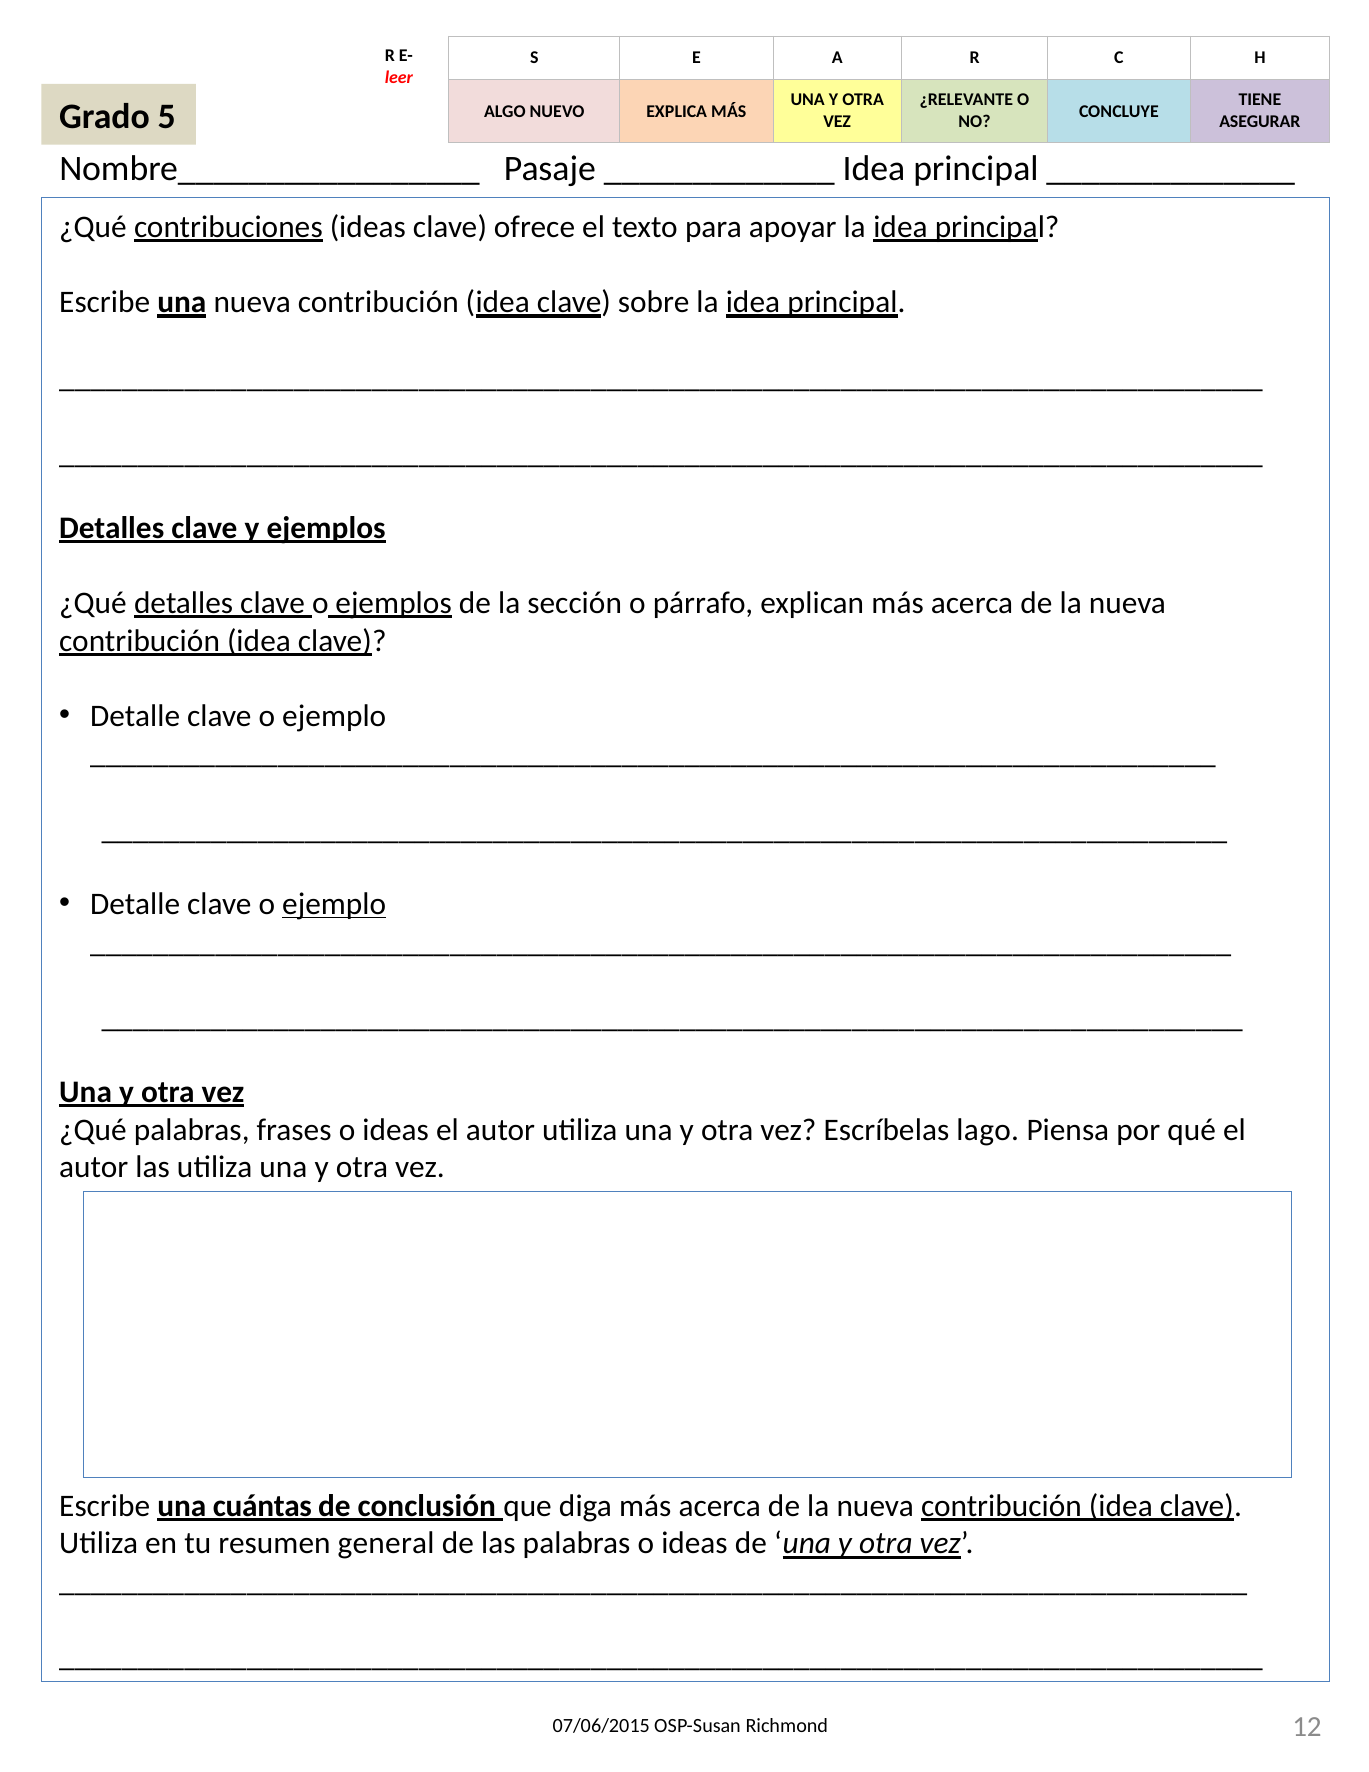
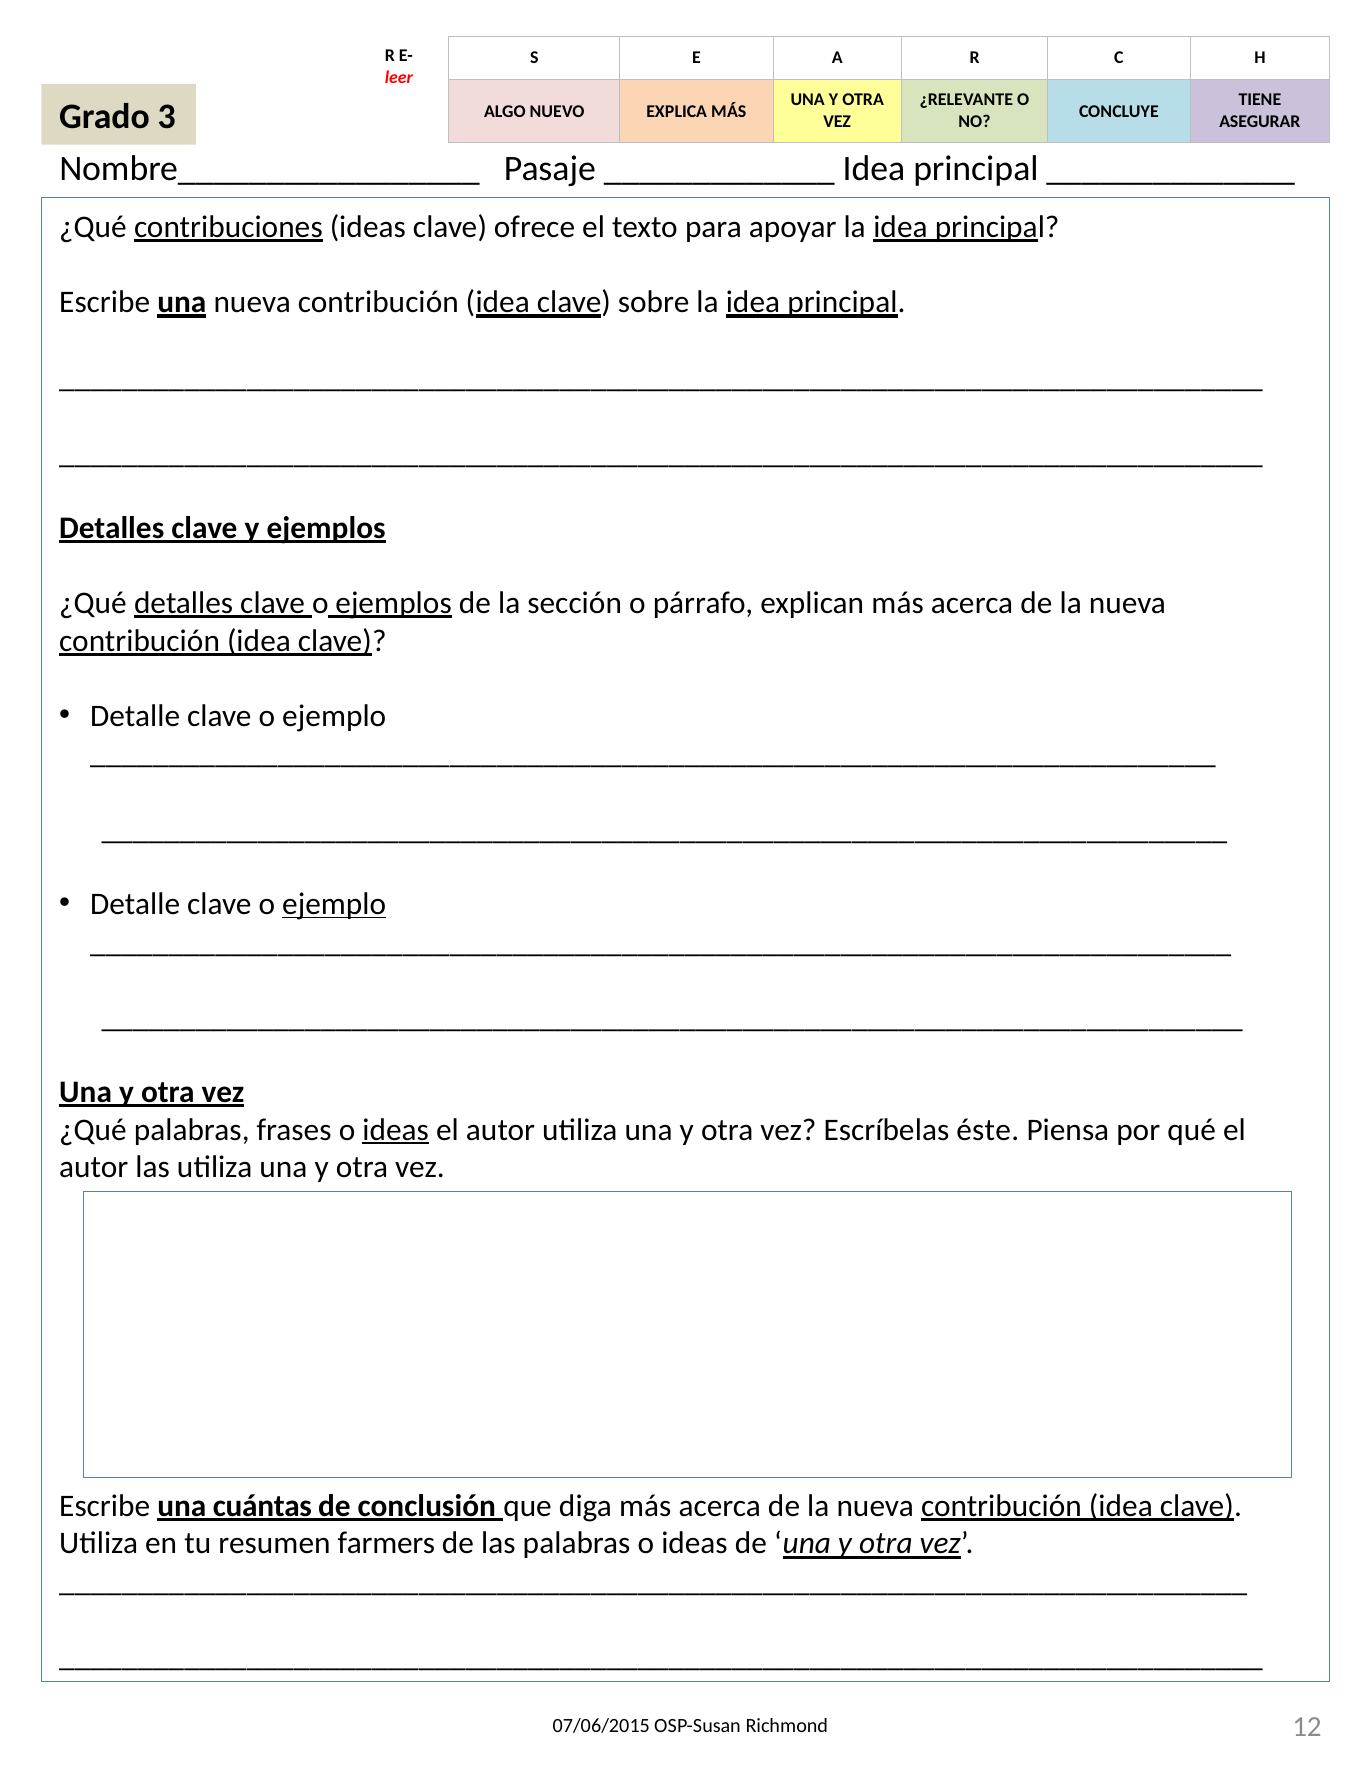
5: 5 -> 3
ideas at (396, 1130) underline: none -> present
lago: lago -> éste
general: general -> farmers
